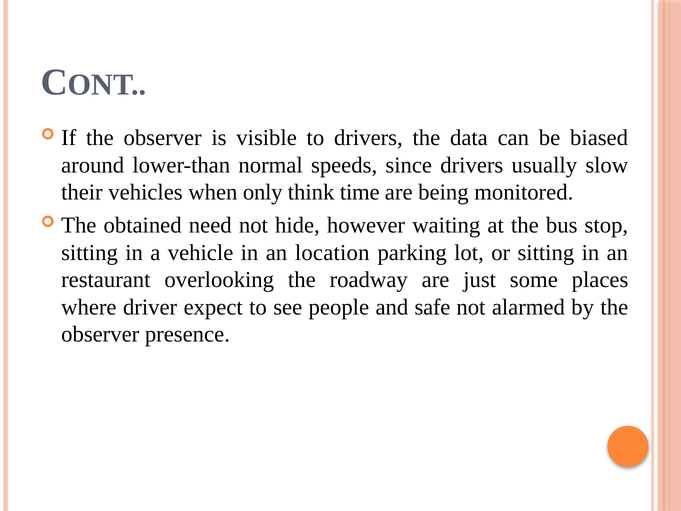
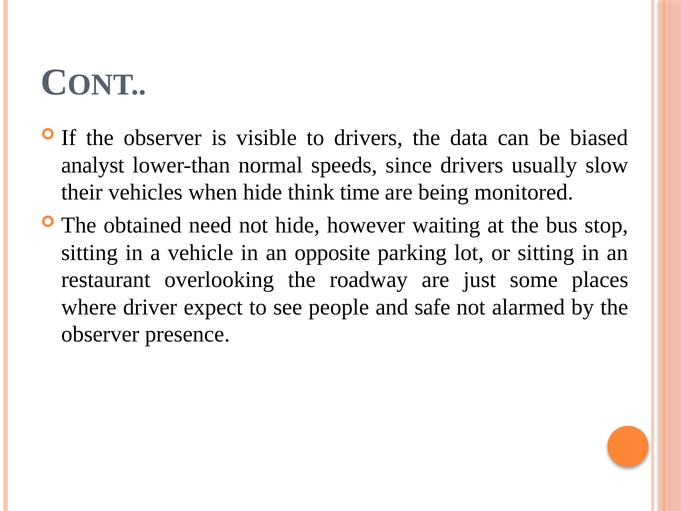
around: around -> analyst
when only: only -> hide
location: location -> opposite
